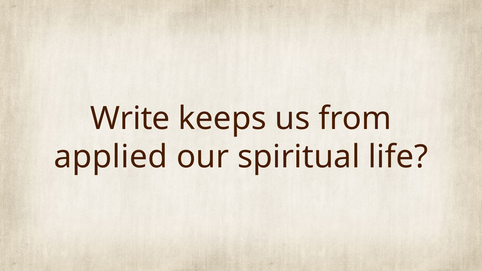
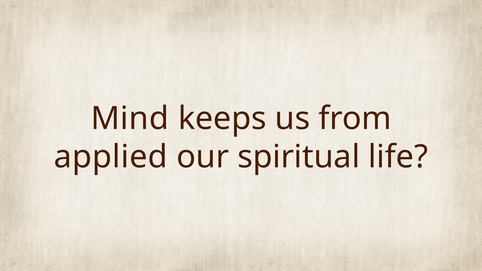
Write: Write -> Mind
